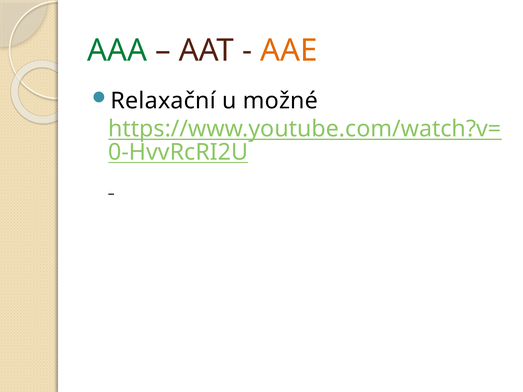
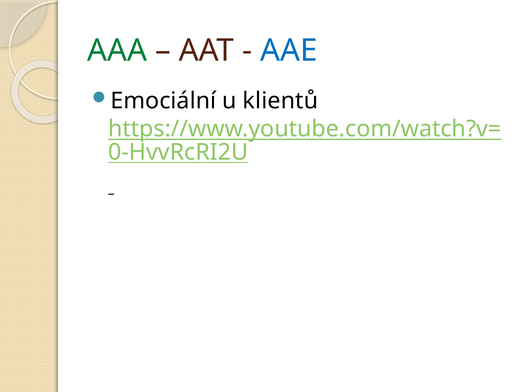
AAE colour: orange -> blue
Relaxační: Relaxační -> Emociální
možné: možné -> klientů
